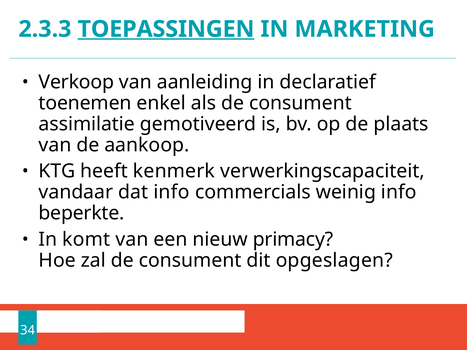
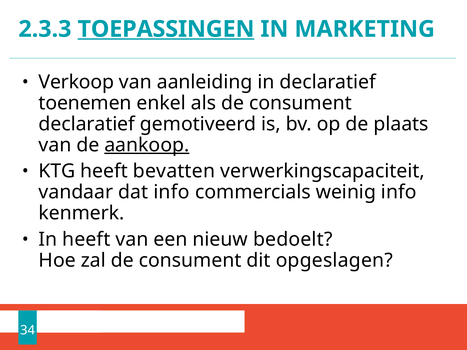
assimilatie at (87, 124): assimilatie -> declaratief
aankoop underline: none -> present
kenmerk: kenmerk -> bevatten
beperkte: beperkte -> kenmerk
In komt: komt -> heeft
primacy: primacy -> bedoelt
